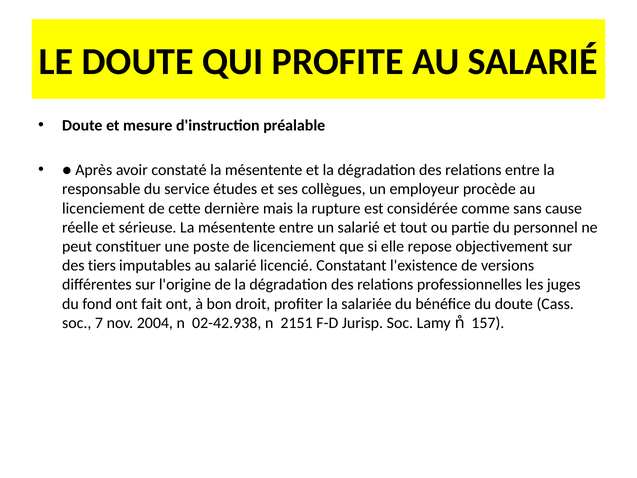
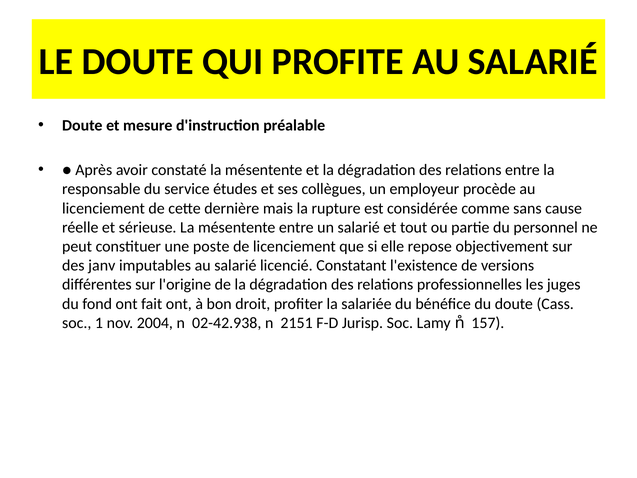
tiers: tiers -> janv
7: 7 -> 1
